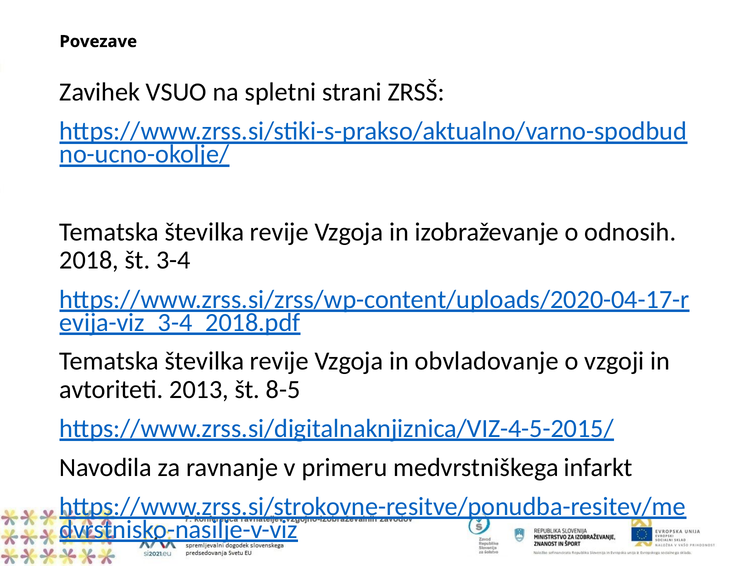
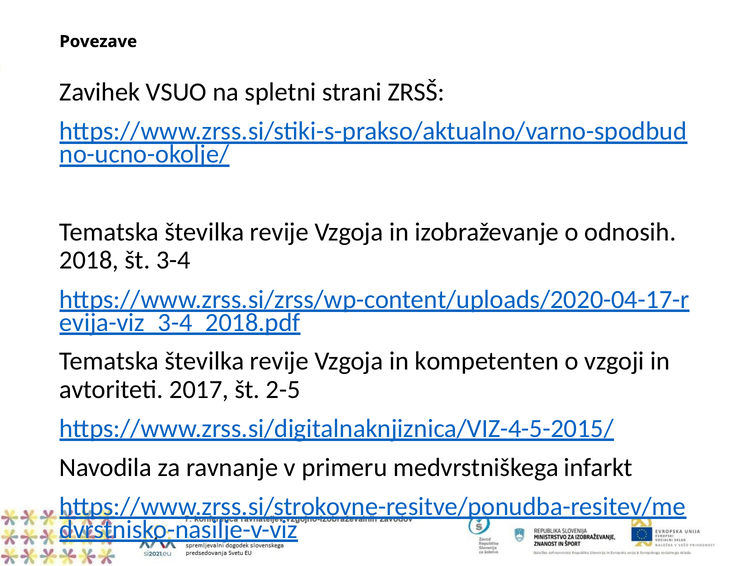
obvladovanje: obvladovanje -> kompetenten
2013: 2013 -> 2017
8-5: 8-5 -> 2-5
